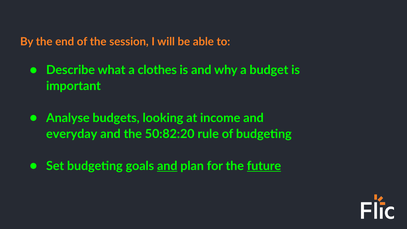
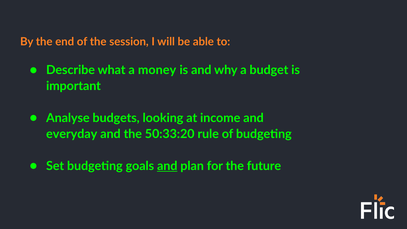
clothes: clothes -> money
50:82:20: 50:82:20 -> 50:33:20
future underline: present -> none
